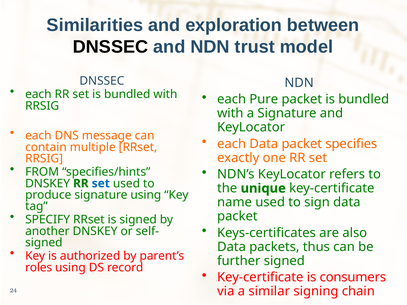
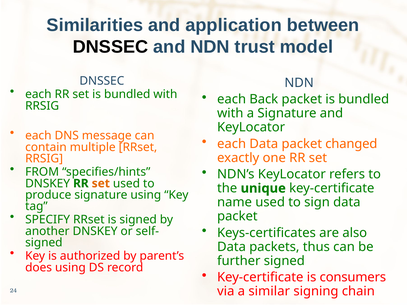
exploration: exploration -> application
Pure: Pure -> Back
specifies: specifies -> changed
set at (101, 184) colour: blue -> orange
roles: roles -> does
